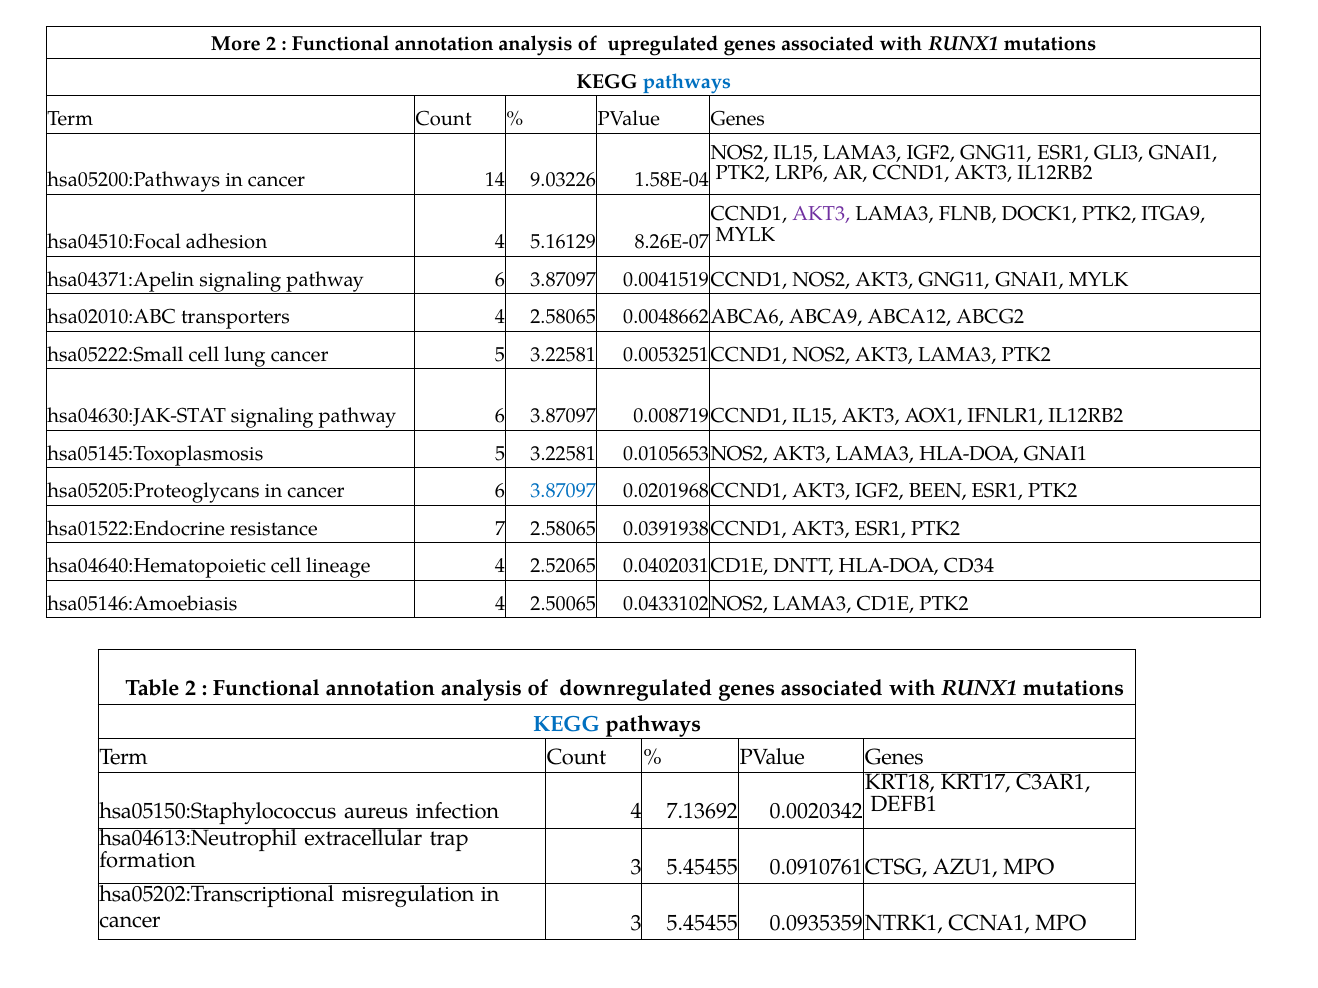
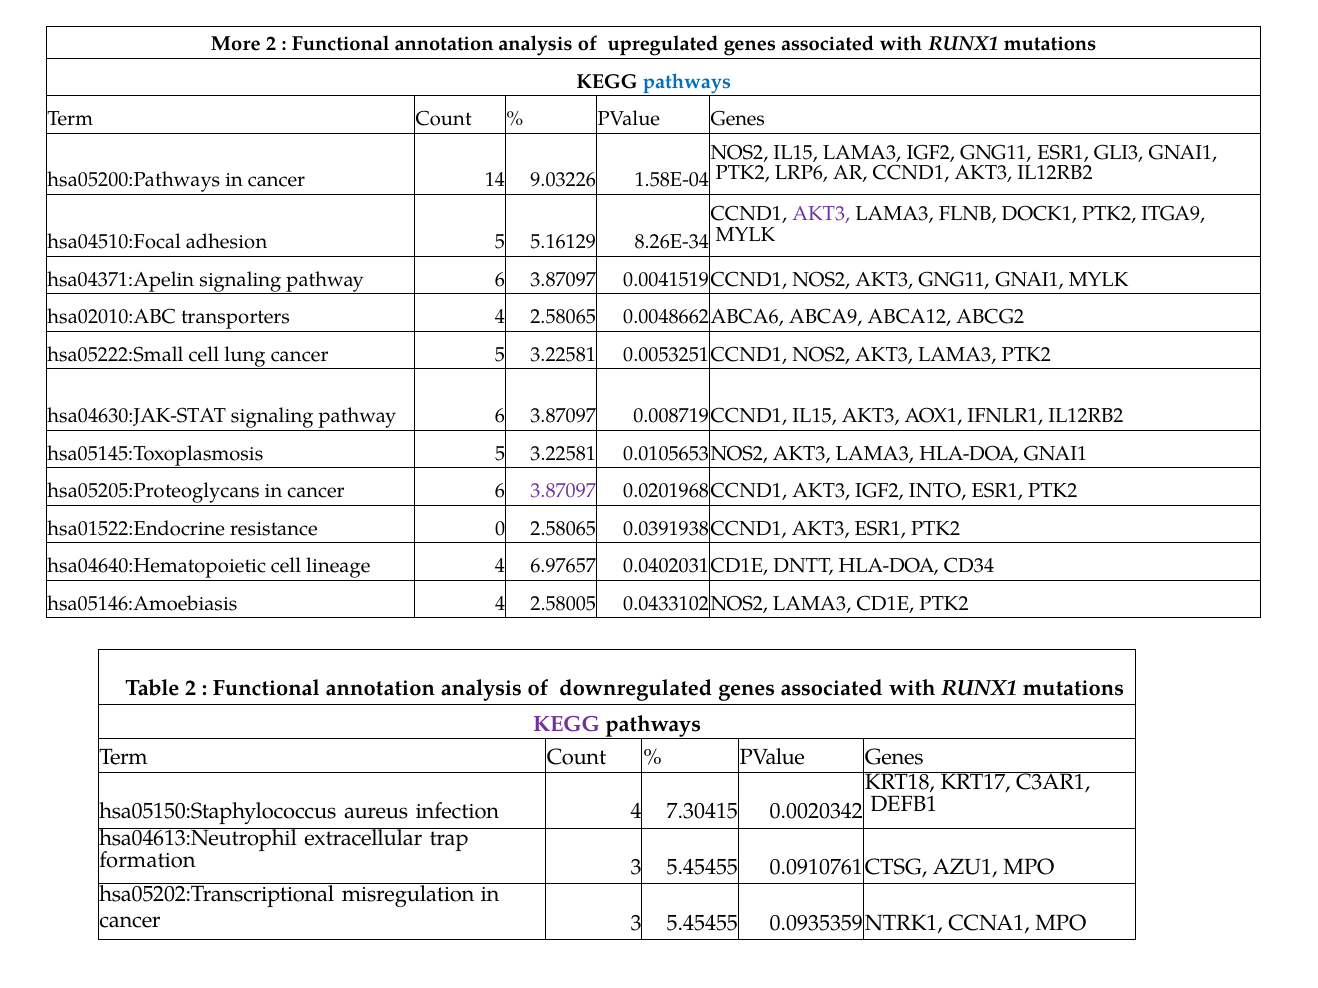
adhesion 4: 4 -> 5
8.26E-07: 8.26E-07 -> 8.26E-34
3.87097 at (563, 491) colour: blue -> purple
BEEN: BEEN -> INTO
7: 7 -> 0
2.52065: 2.52065 -> 6.97657
2.50065: 2.50065 -> 2.58005
KEGG at (567, 724) colour: blue -> purple
7.13692: 7.13692 -> 7.30415
